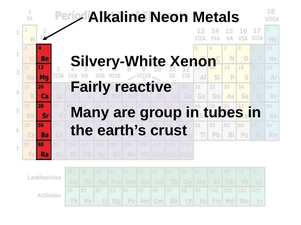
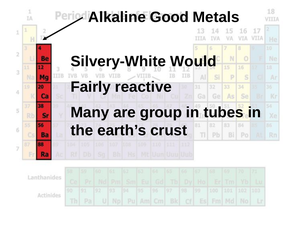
Neon: Neon -> Good
Xenon: Xenon -> Would
